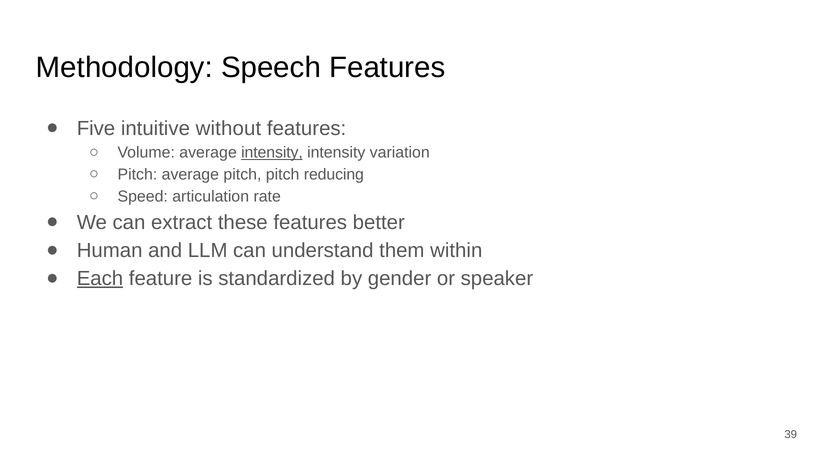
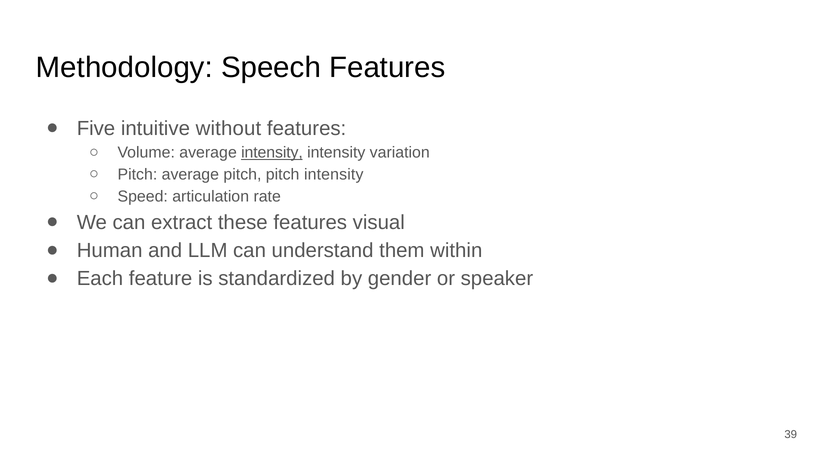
pitch reducing: reducing -> intensity
better: better -> visual
Each underline: present -> none
